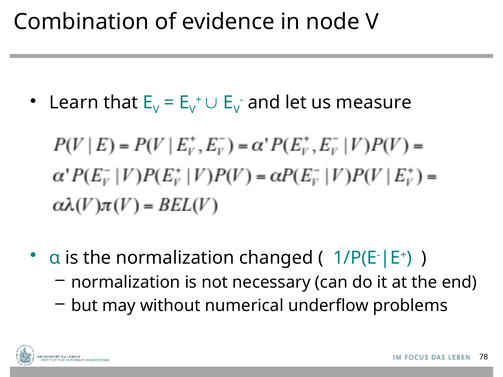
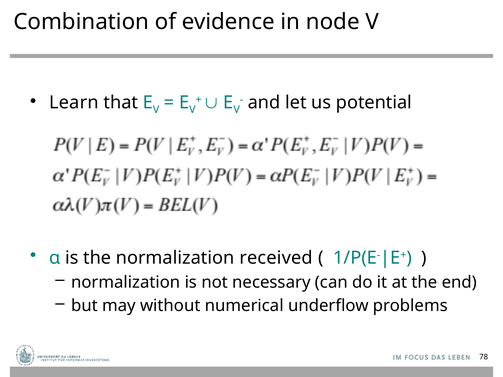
measure: measure -> potential
changed: changed -> received
